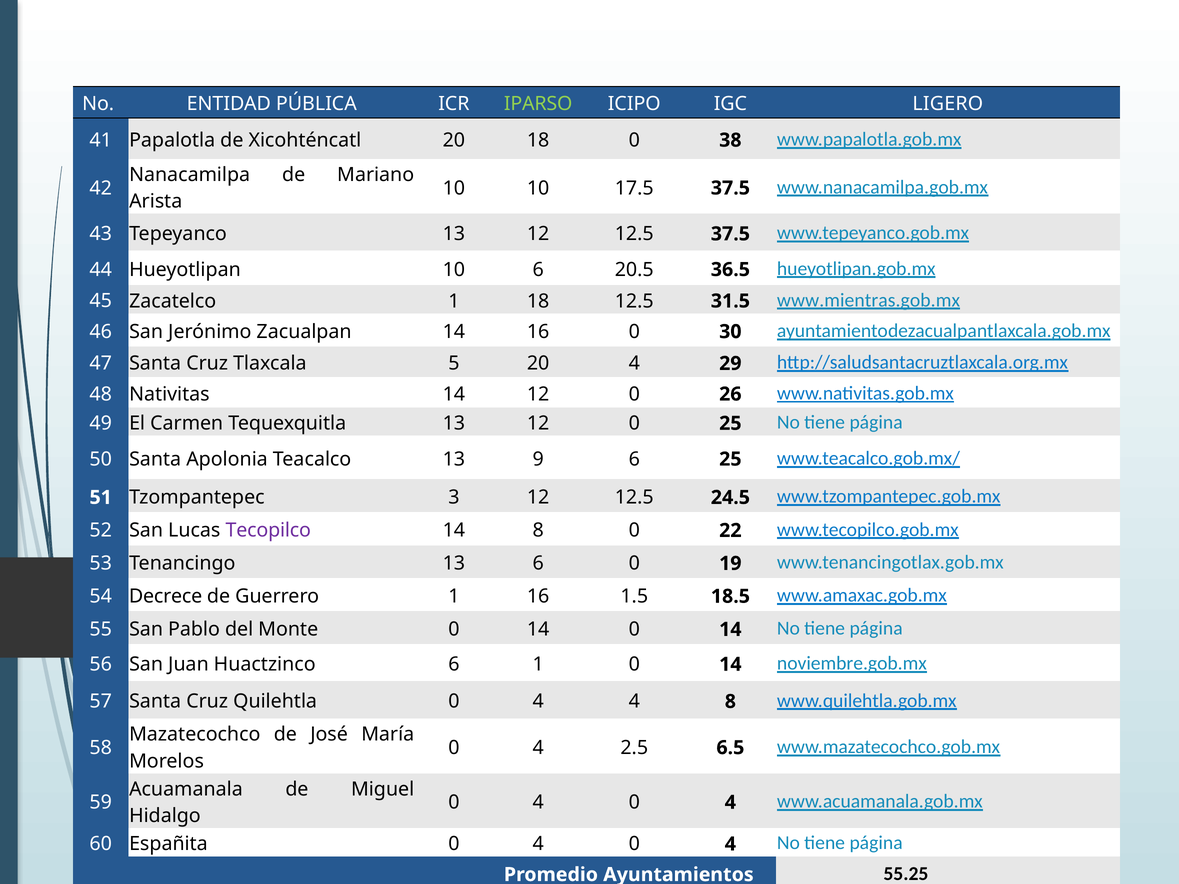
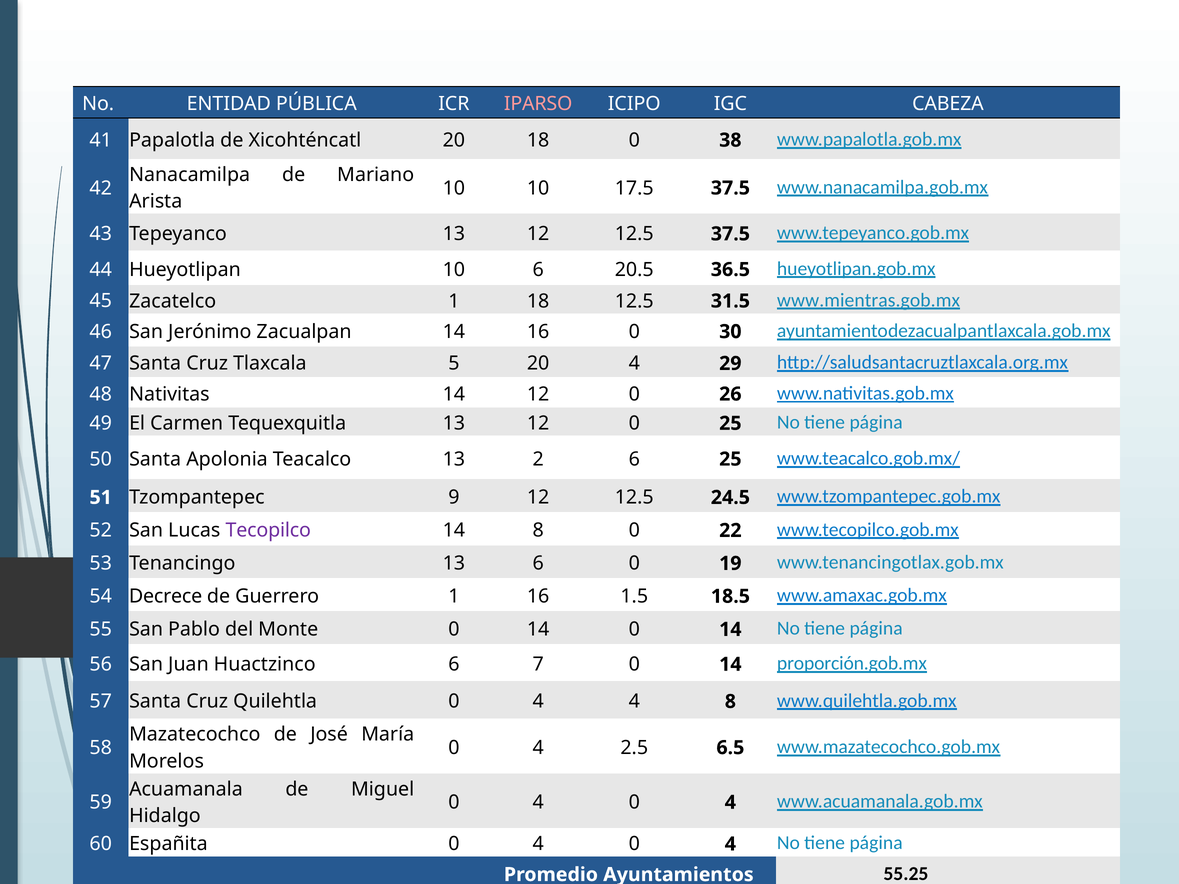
IPARSO colour: light green -> pink
LIGERO: LIGERO -> CABEZA
9: 9 -> 2
3: 3 -> 9
6 1: 1 -> 7
noviembre.gob.mx: noviembre.gob.mx -> proporción.gob.mx
